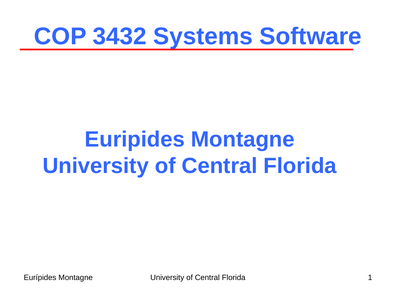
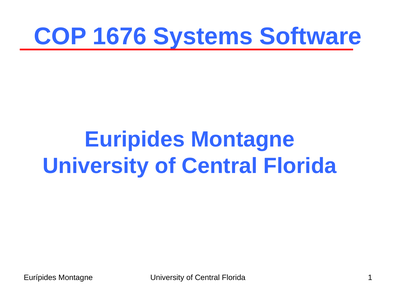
3432: 3432 -> 1676
